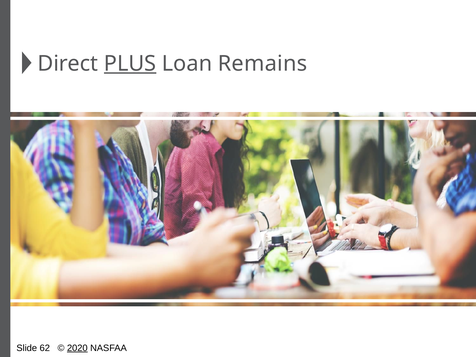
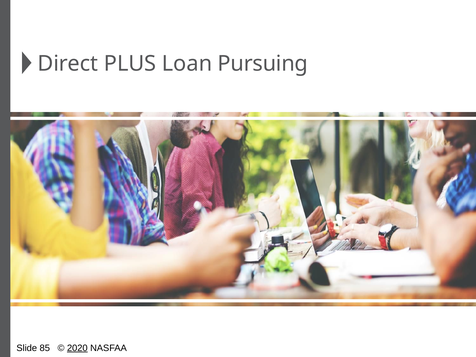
PLUS underline: present -> none
Remains: Remains -> Pursuing
62: 62 -> 85
